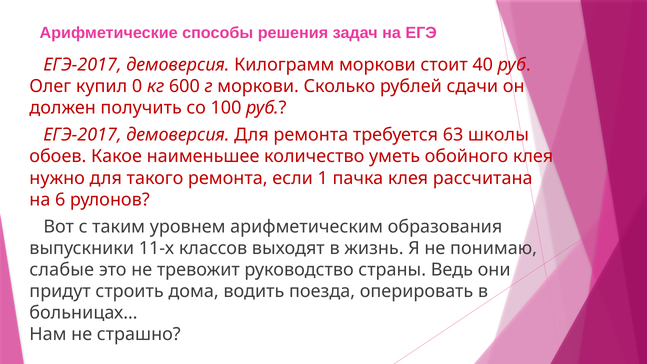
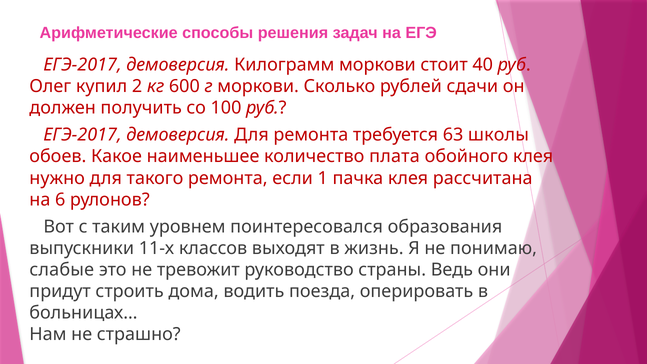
0: 0 -> 2
уметь: уметь -> плата
арифметическим: арифметическим -> поинтересовался
